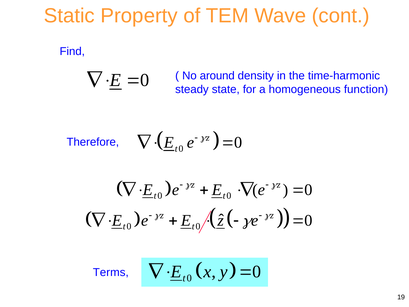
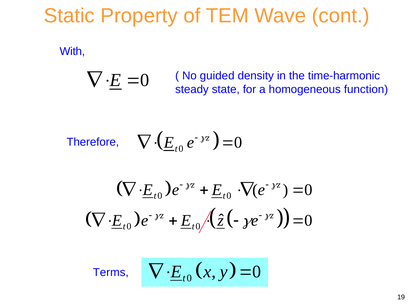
Find: Find -> With
around: around -> guided
